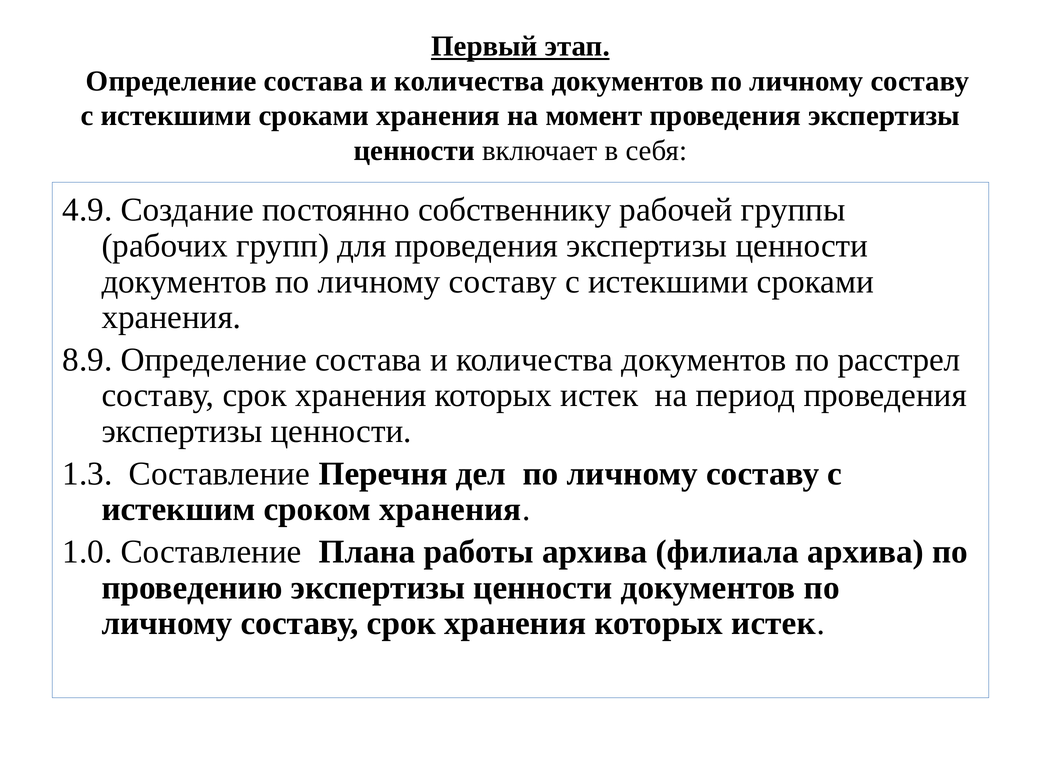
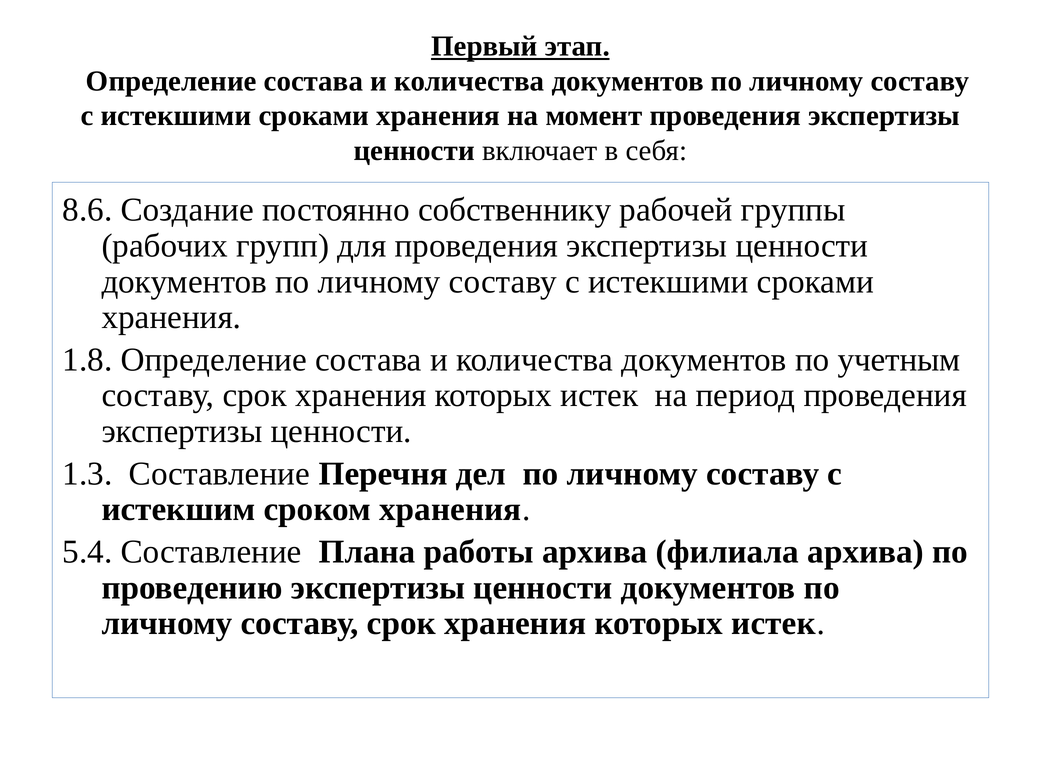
4.9: 4.9 -> 8.6
8.9: 8.9 -> 1.8
расстрел: расстрел -> учетным
1.0: 1.0 -> 5.4
